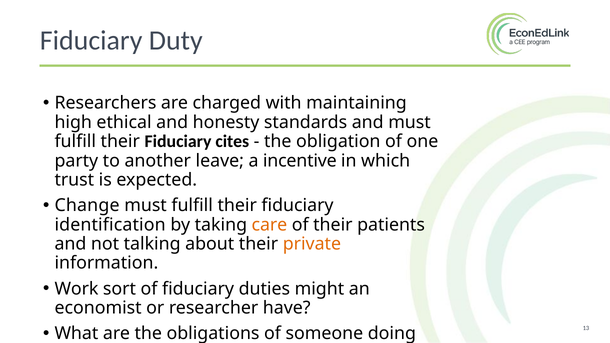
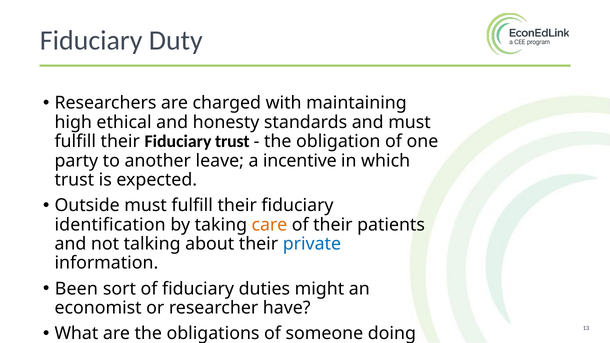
Fiduciary cites: cites -> trust
Change: Change -> Outside
private colour: orange -> blue
Work: Work -> Been
